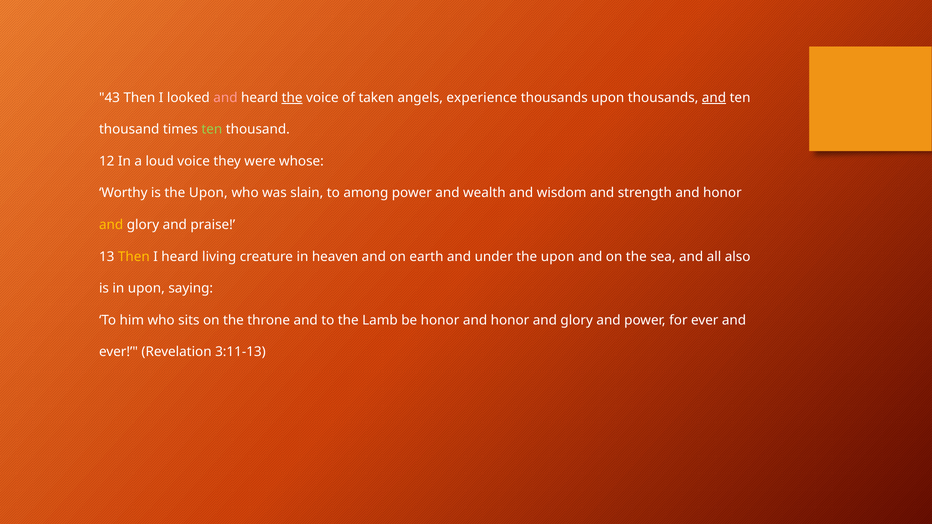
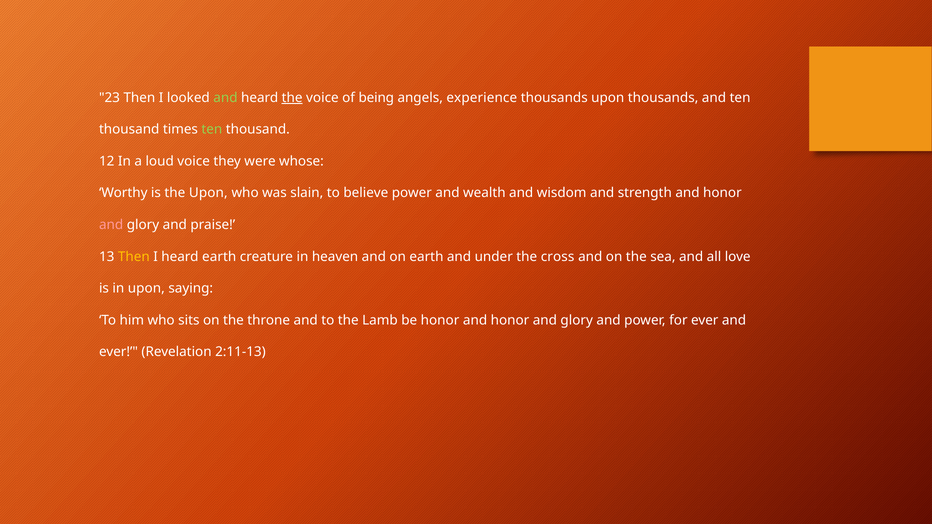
43: 43 -> 23
and at (225, 98) colour: pink -> light green
taken: taken -> being
and at (714, 98) underline: present -> none
among: among -> believe
and at (111, 225) colour: yellow -> pink
heard living: living -> earth
under the upon: upon -> cross
also: also -> love
3:11-13: 3:11-13 -> 2:11-13
